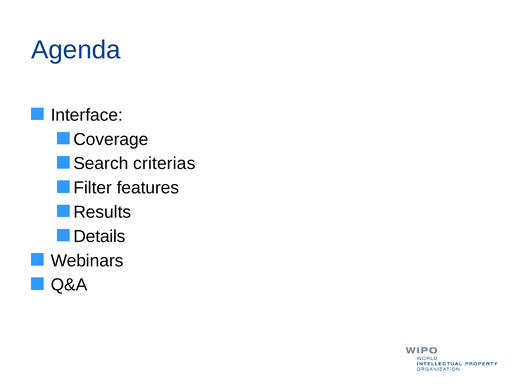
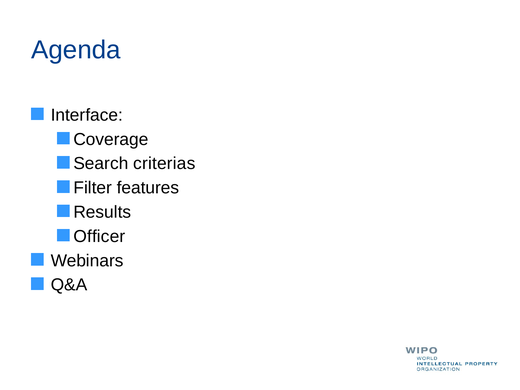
Details: Details -> Officer
